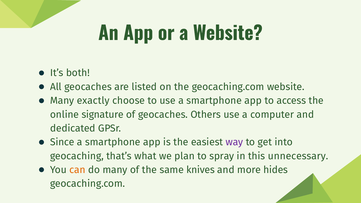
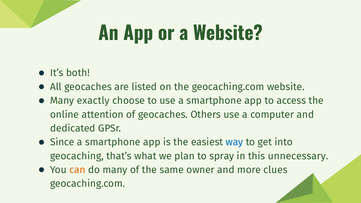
signature: signature -> attention
way colour: purple -> blue
knives: knives -> owner
hides: hides -> clues
